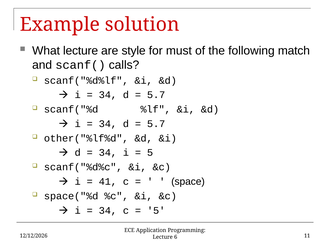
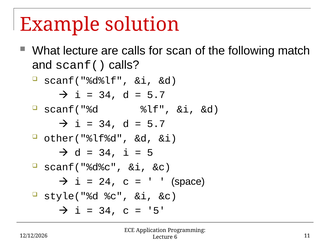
are style: style -> calls
must: must -> scan
41: 41 -> 24
space("%d: space("%d -> style("%d
